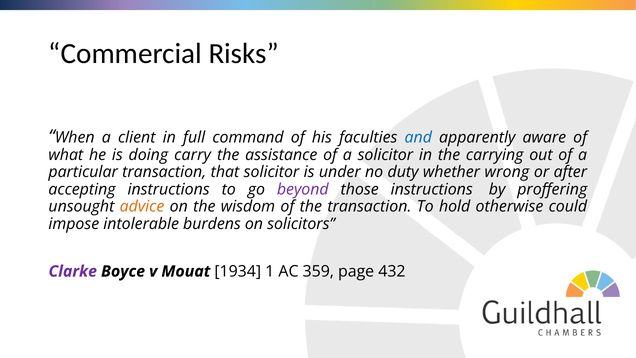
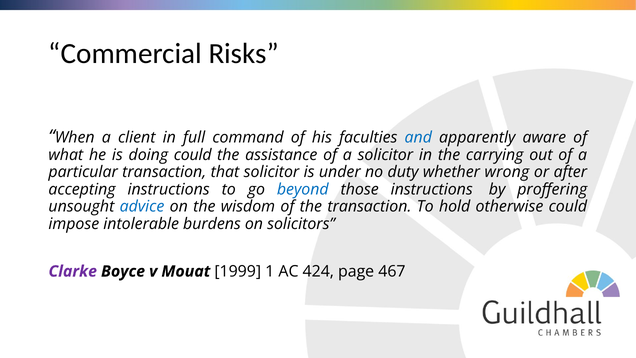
doing carry: carry -> could
beyond colour: purple -> blue
advice colour: orange -> blue
1934: 1934 -> 1999
359: 359 -> 424
432: 432 -> 467
